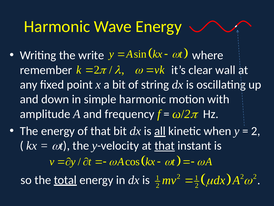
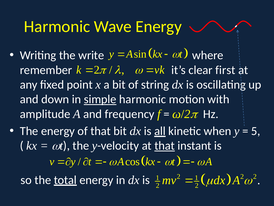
wall: wall -> first
simple underline: none -> present
2 at (256, 131): 2 -> 5
